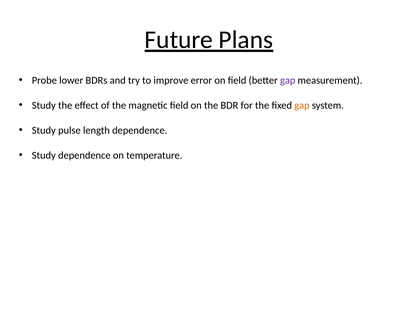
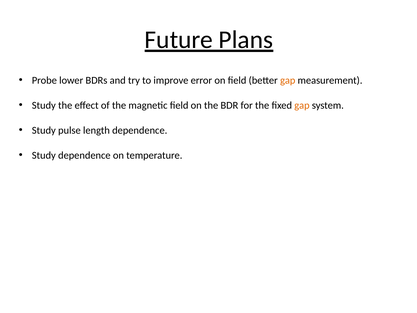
gap at (288, 80) colour: purple -> orange
